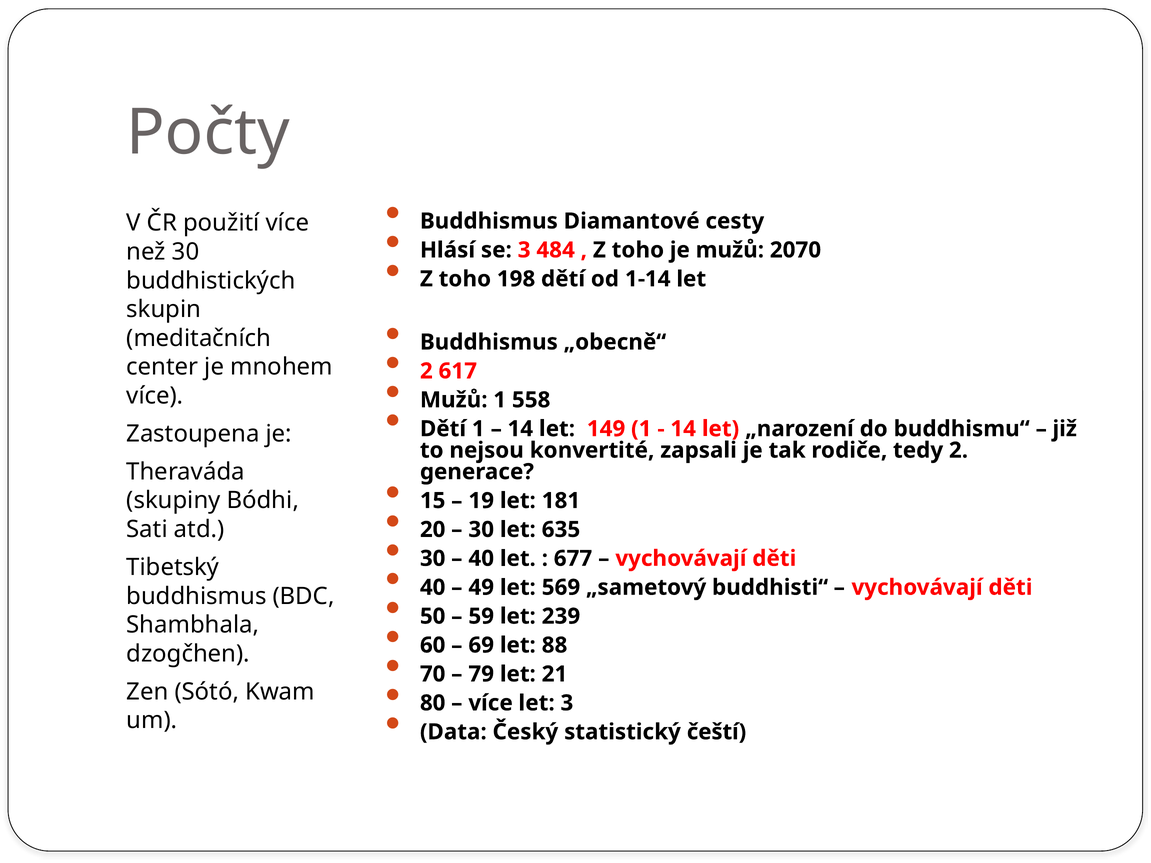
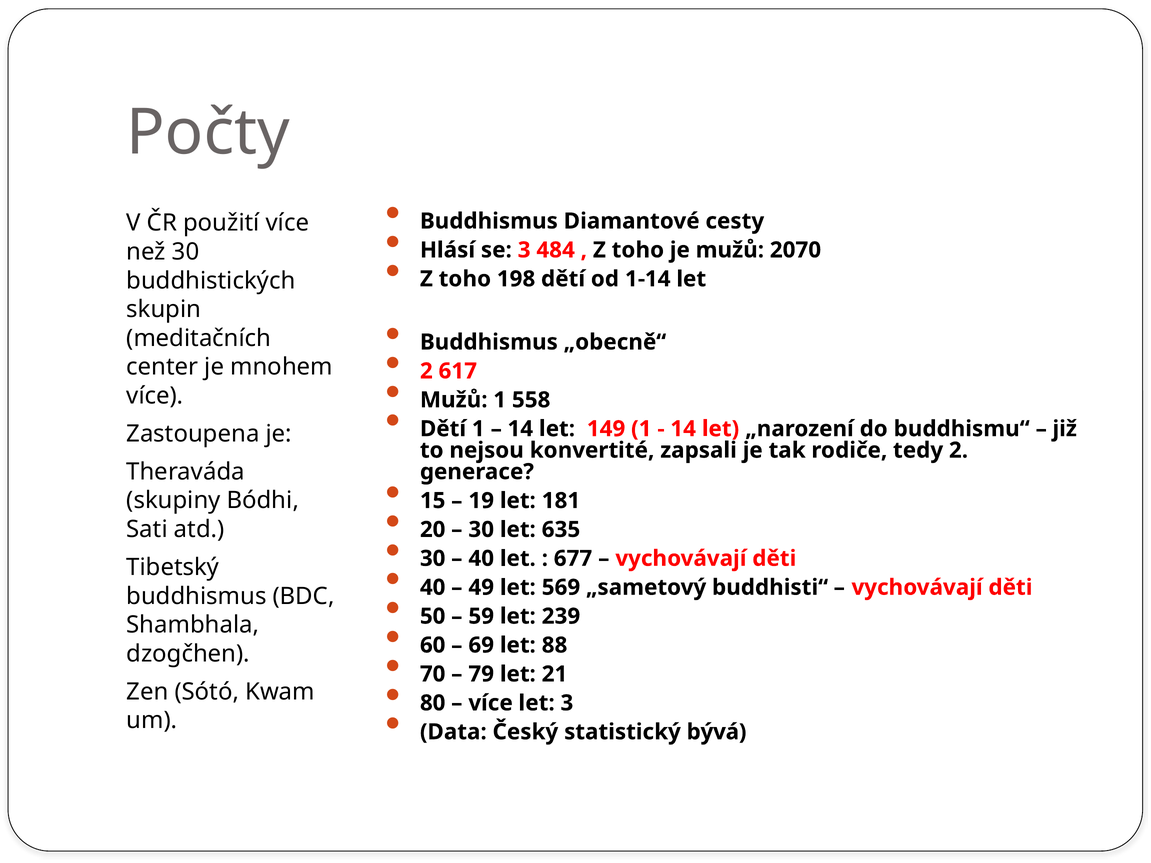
čeští: čeští -> bývá
